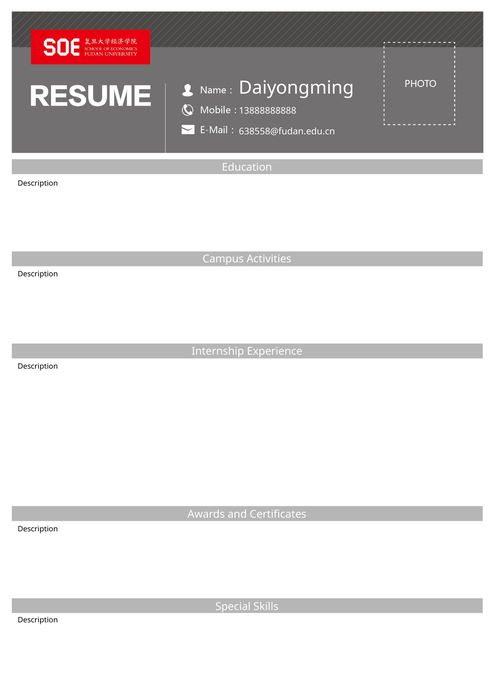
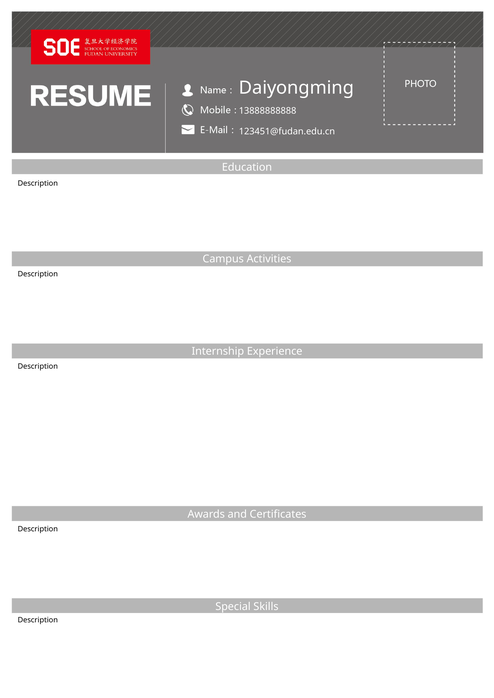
638558@fudan.edu.cn: 638558@fudan.edu.cn -> 123451@fudan.edu.cn
